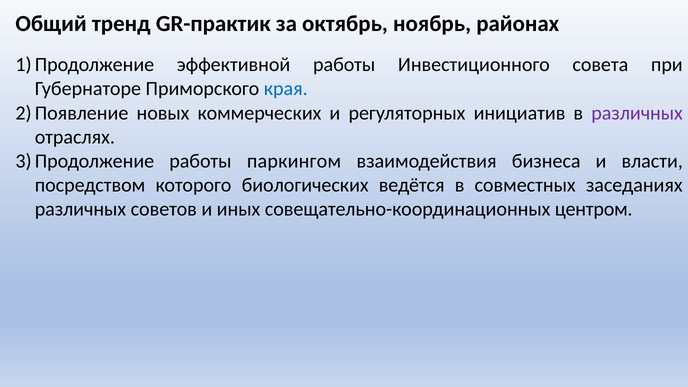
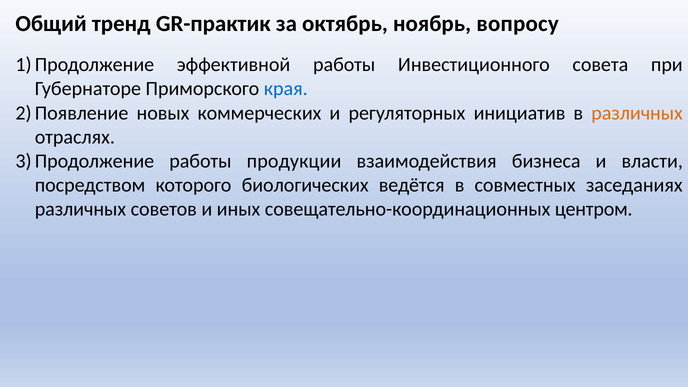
районах: районах -> вопросу
различных at (637, 113) colour: purple -> orange
паркингом: паркингом -> продукции
